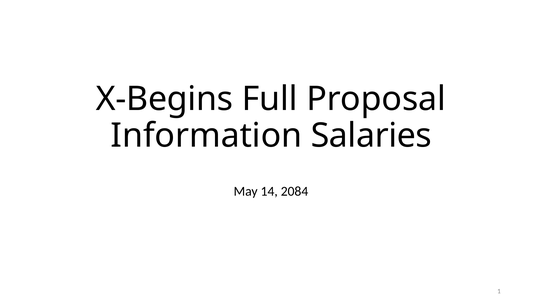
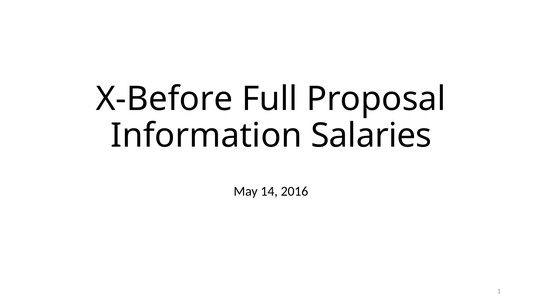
X-Begins: X-Begins -> X-Before
2084: 2084 -> 2016
